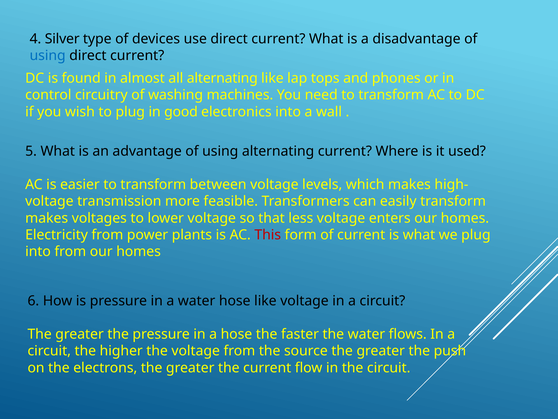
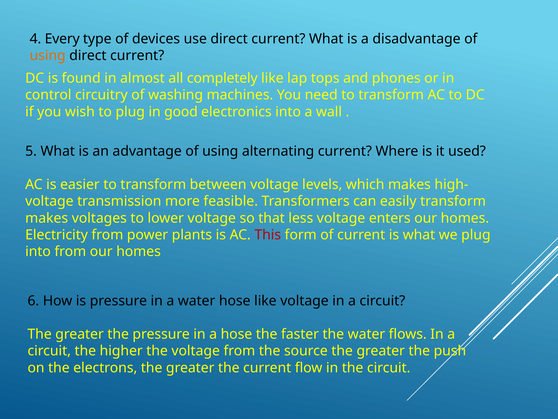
Silver: Silver -> Every
using at (48, 55) colour: blue -> orange
all alternating: alternating -> completely
